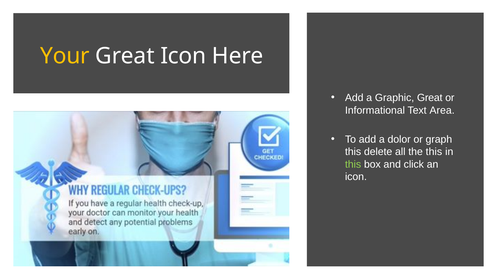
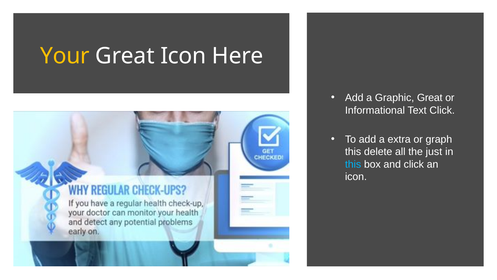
Text Area: Area -> Click
dolor: dolor -> extra
the this: this -> just
this at (353, 164) colour: light green -> light blue
